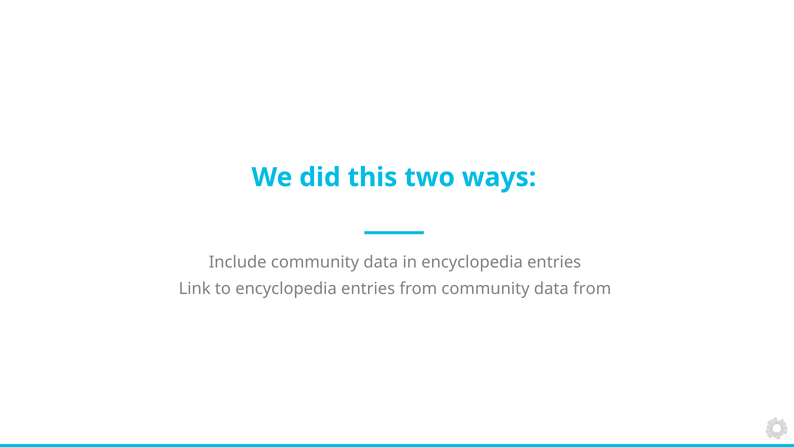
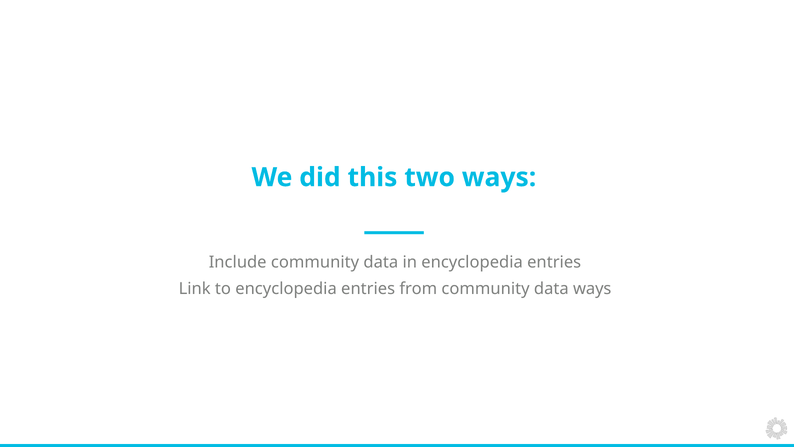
data from: from -> ways
